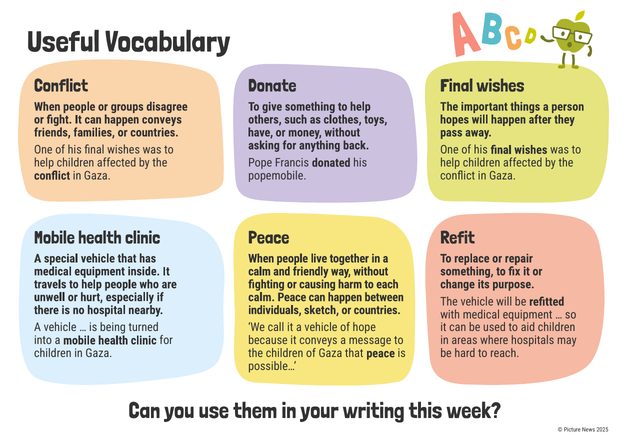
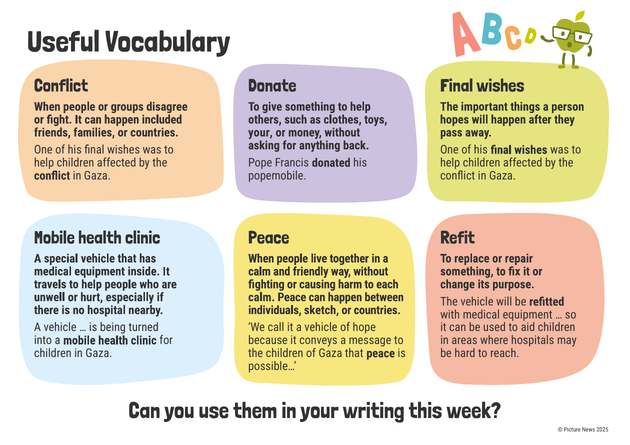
happen conveys: conveys -> included
have at (261, 133): have -> your
